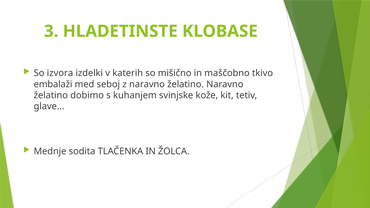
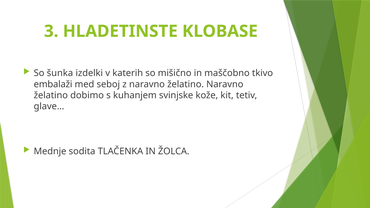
izvora: izvora -> šunka
